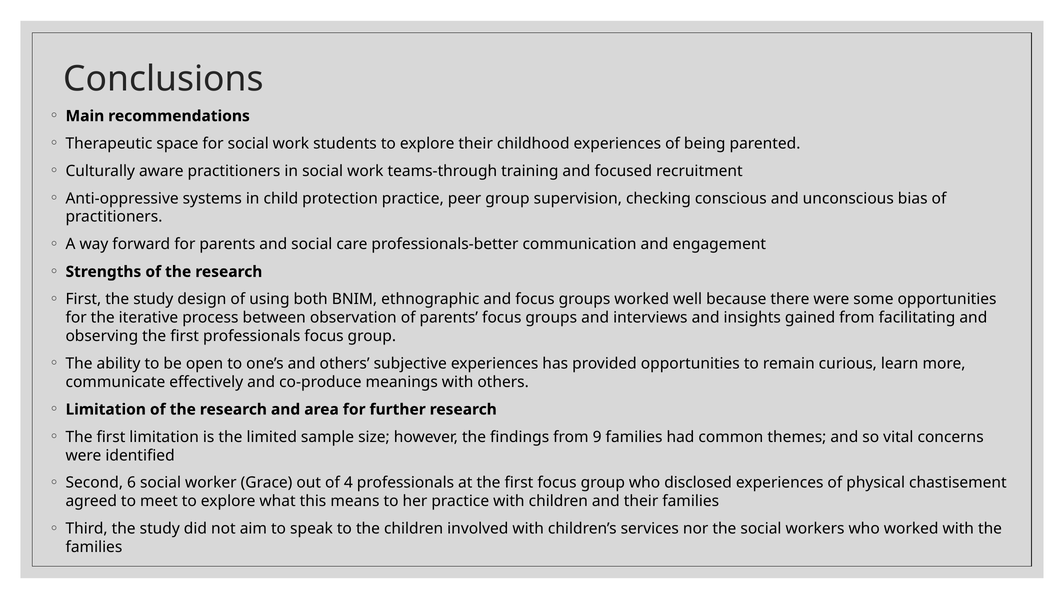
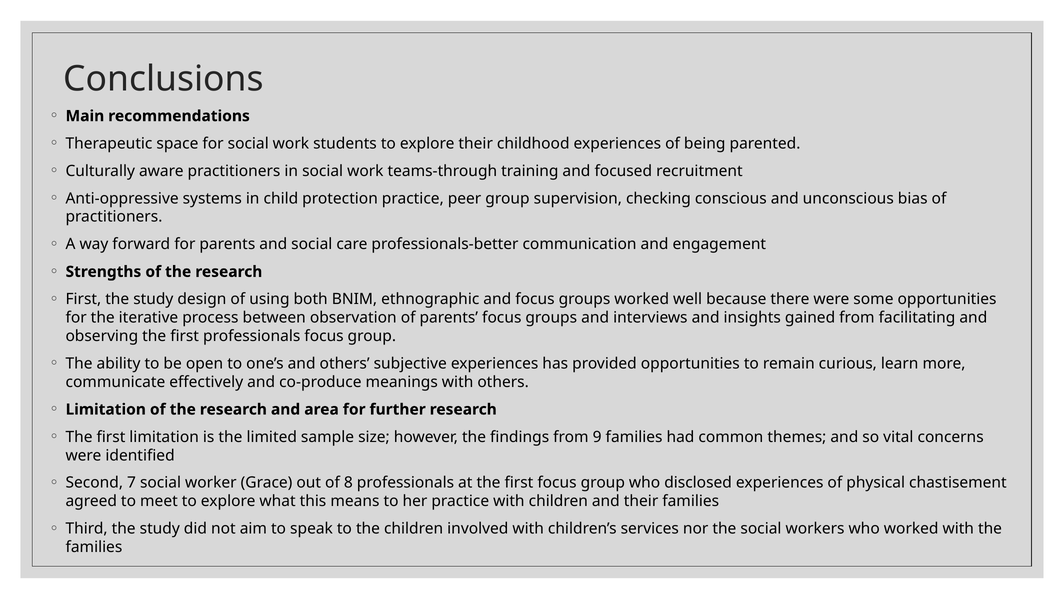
6: 6 -> 7
4: 4 -> 8
